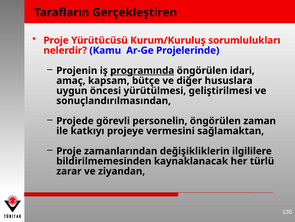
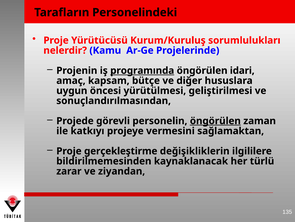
Gerçekleştiren: Gerçekleştiren -> Personelindeki
öngörülen at (215, 121) underline: none -> present
zamanlarından: zamanlarından -> gerçekleştirme
